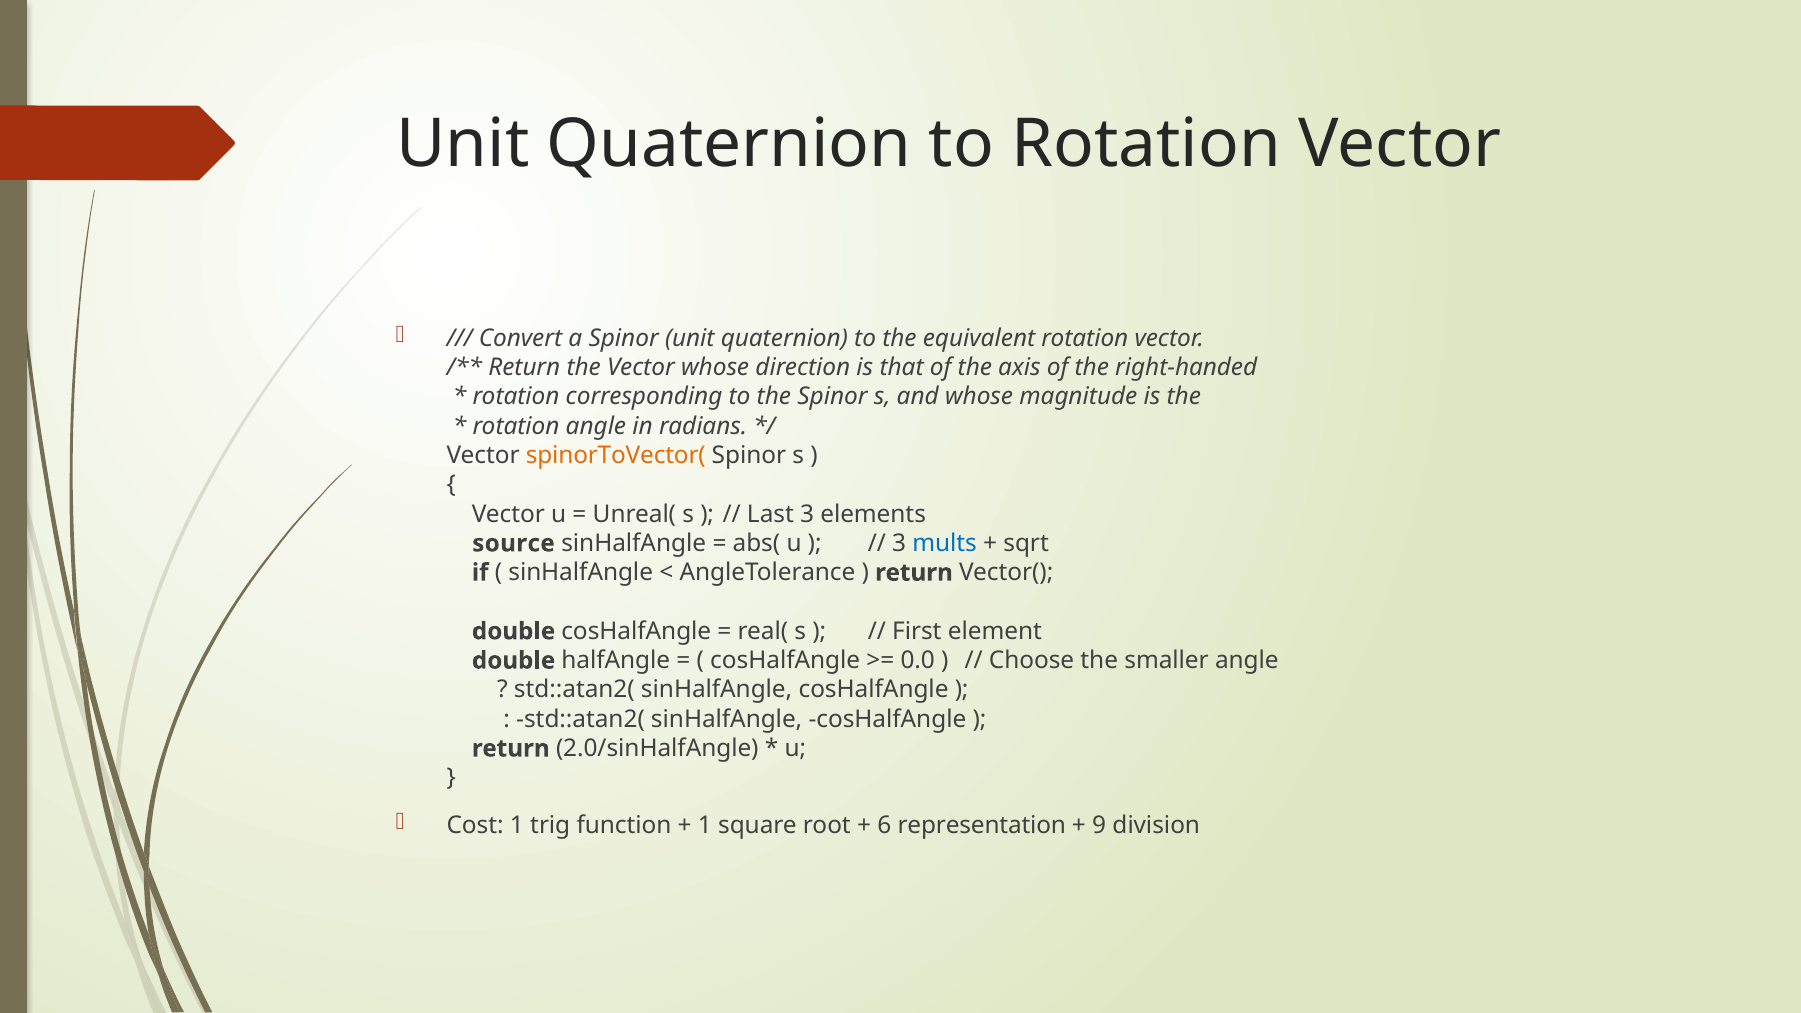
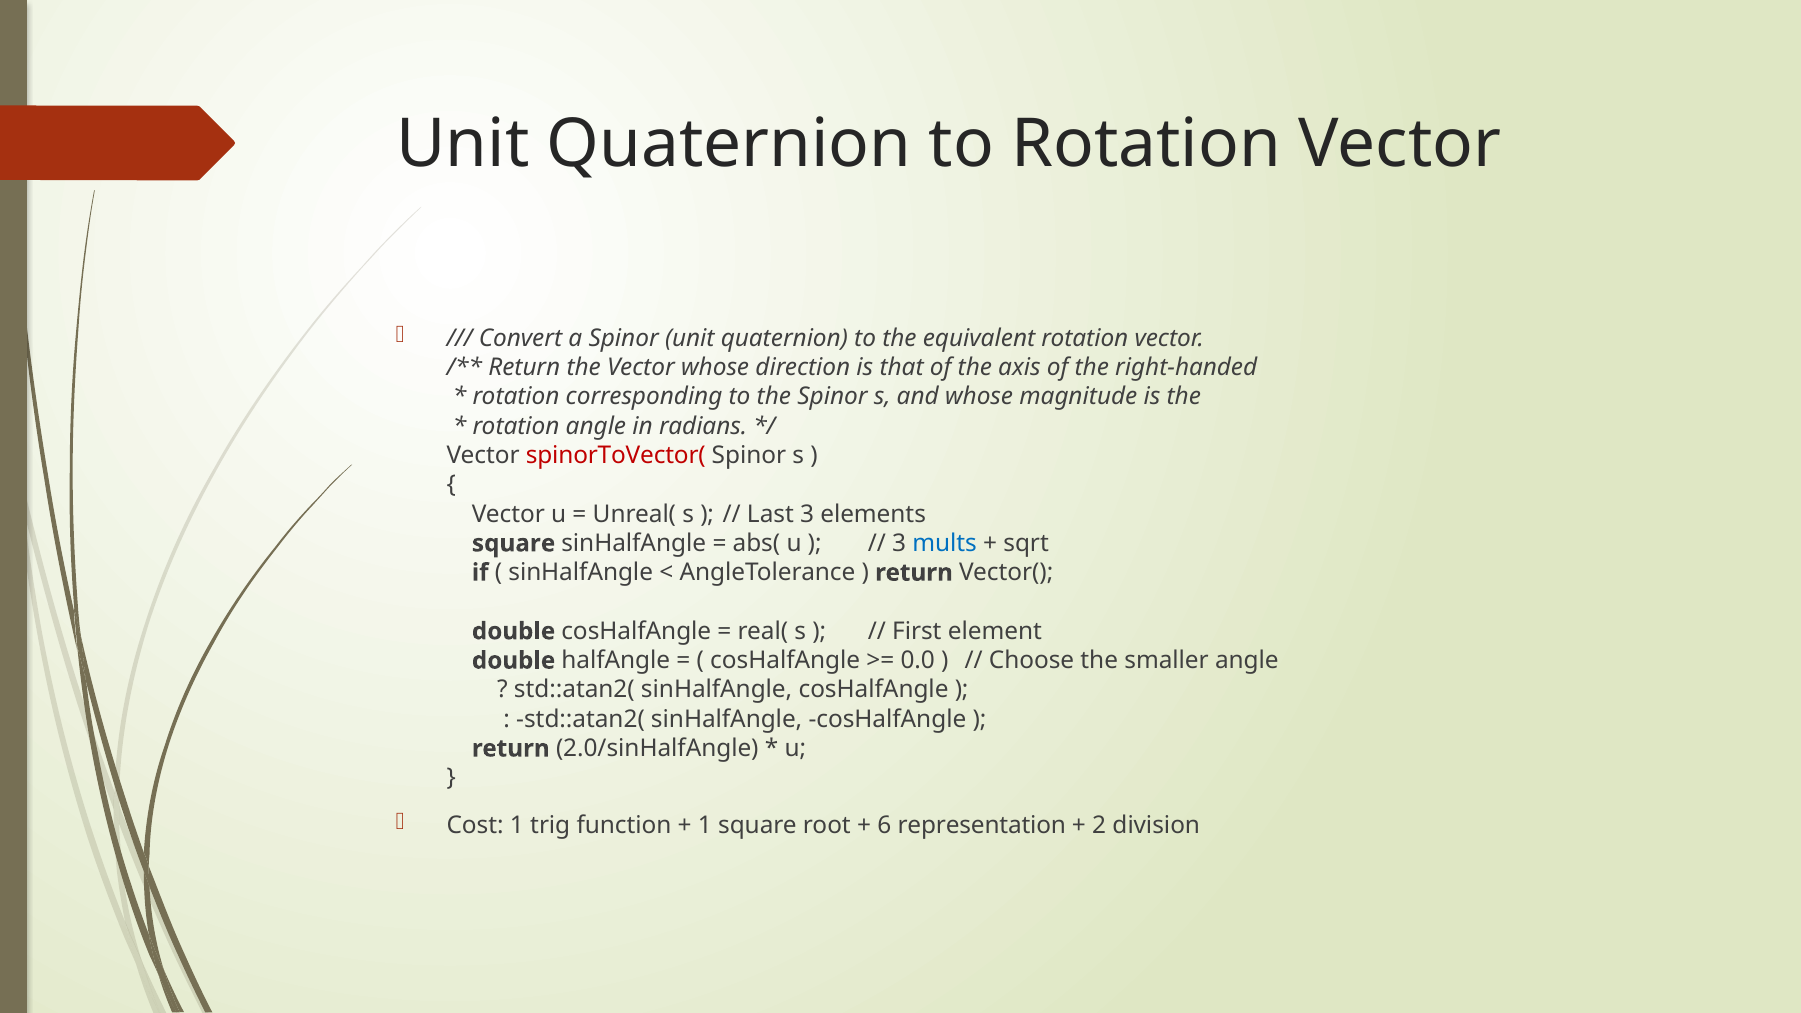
spinorToVector( colour: orange -> red
source at (513, 543): source -> square
9: 9 -> 2
